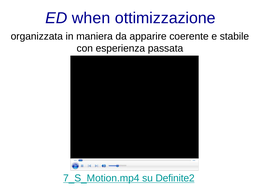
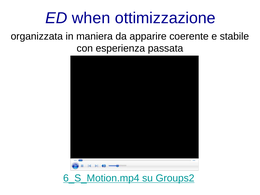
7_S_Motion.mp4: 7_S_Motion.mp4 -> 6_S_Motion.mp4
Definite2: Definite2 -> Groups2
